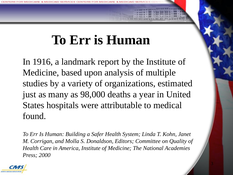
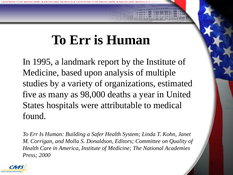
1916: 1916 -> 1995
just: just -> five
